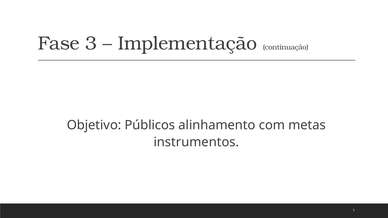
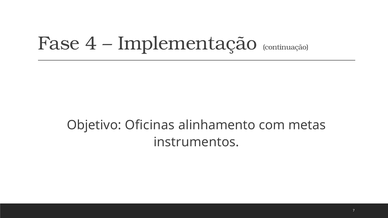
3: 3 -> 4
Públicos: Públicos -> Oficinas
